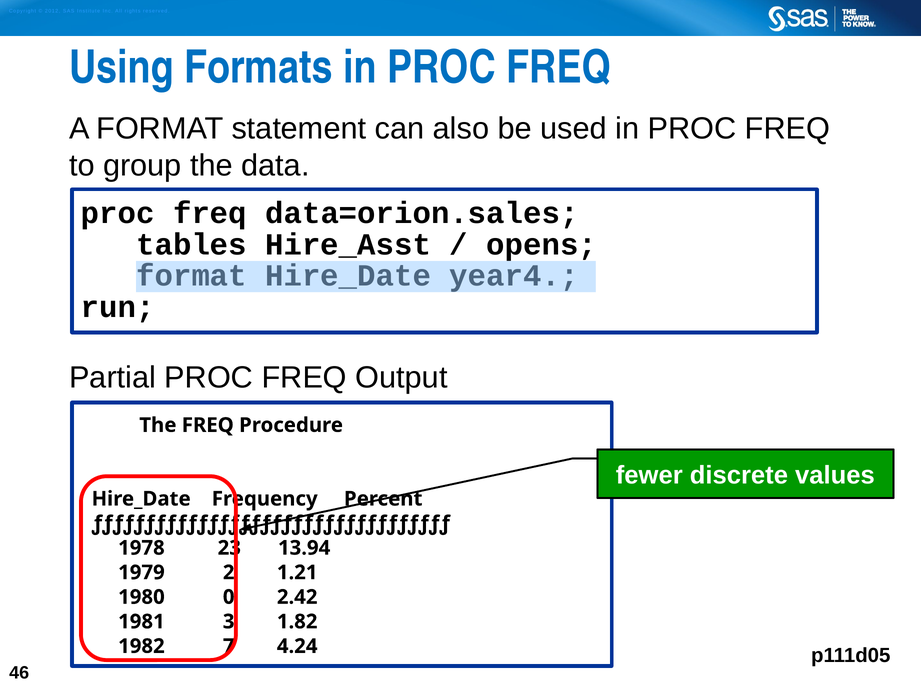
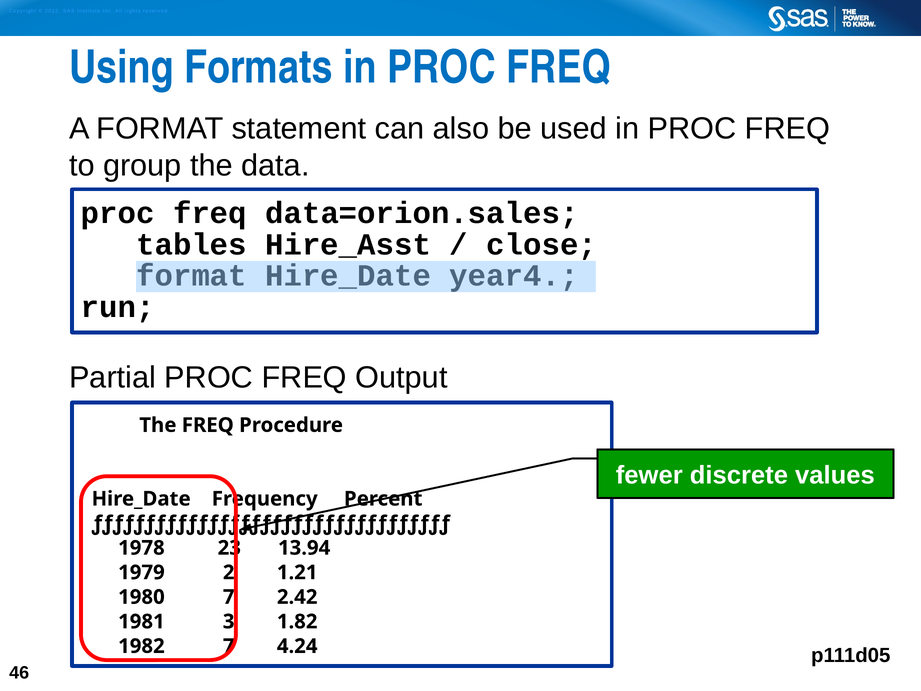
opens: opens -> close
1980 0: 0 -> 7
